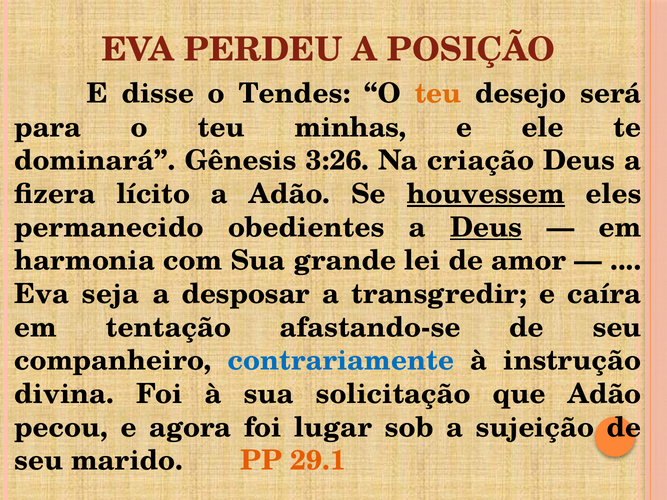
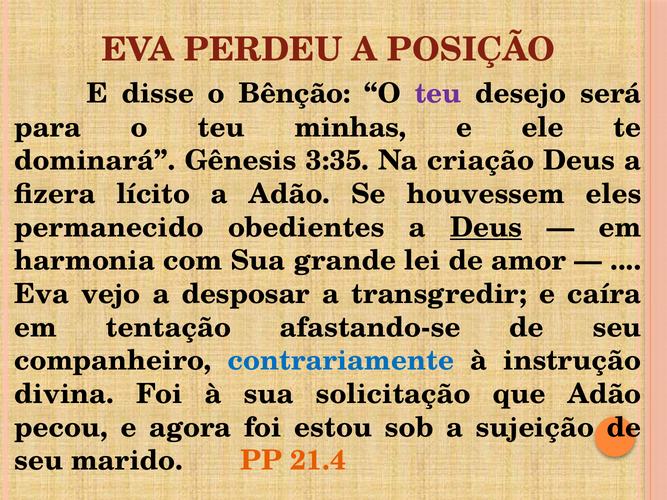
Tendes: Tendes -> Bênção
teu at (438, 94) colour: orange -> purple
3:26: 3:26 -> 3:35
houvessem underline: present -> none
seja: seja -> vejo
lugar: lugar -> estou
29.1: 29.1 -> 21.4
